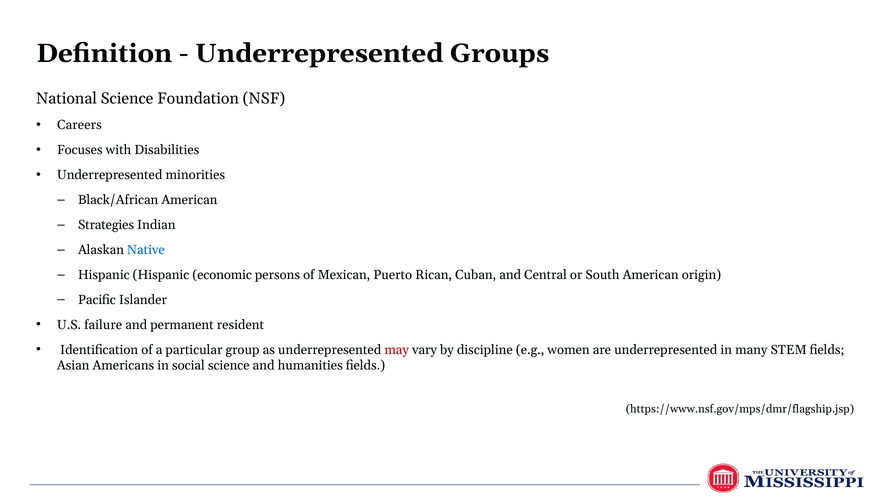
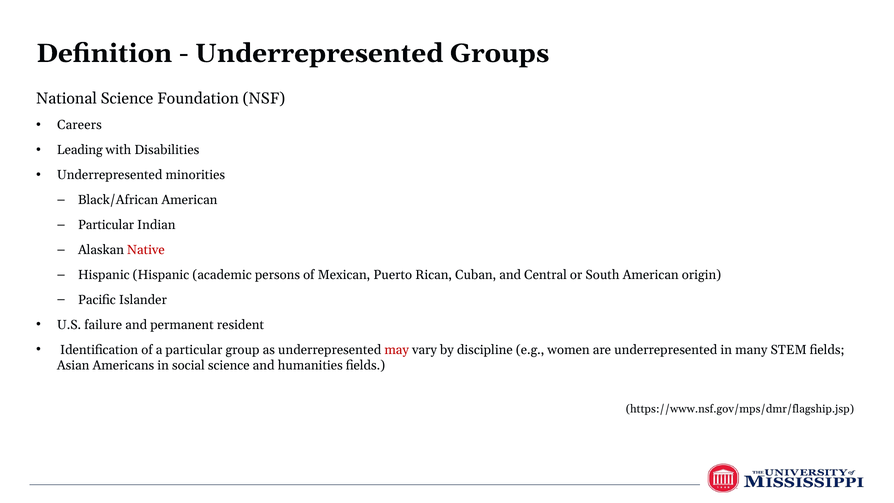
Focuses: Focuses -> Leading
Strategies at (106, 225): Strategies -> Particular
Native colour: blue -> red
economic: economic -> academic
